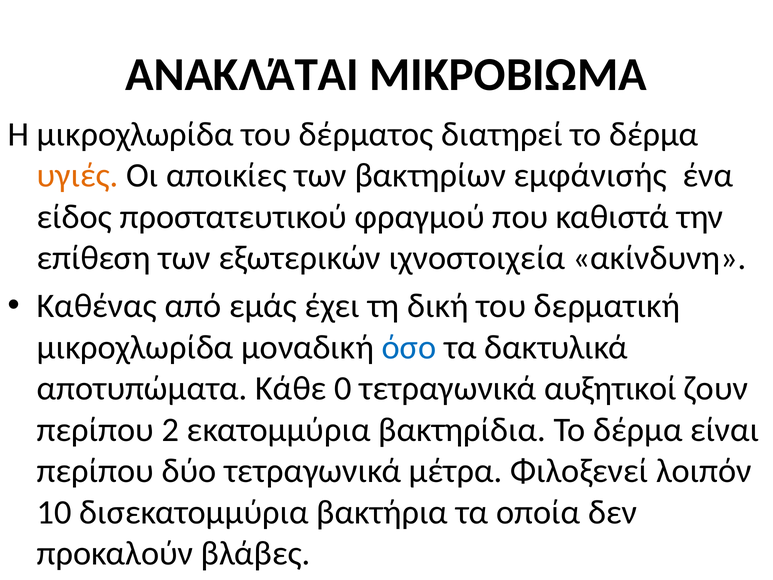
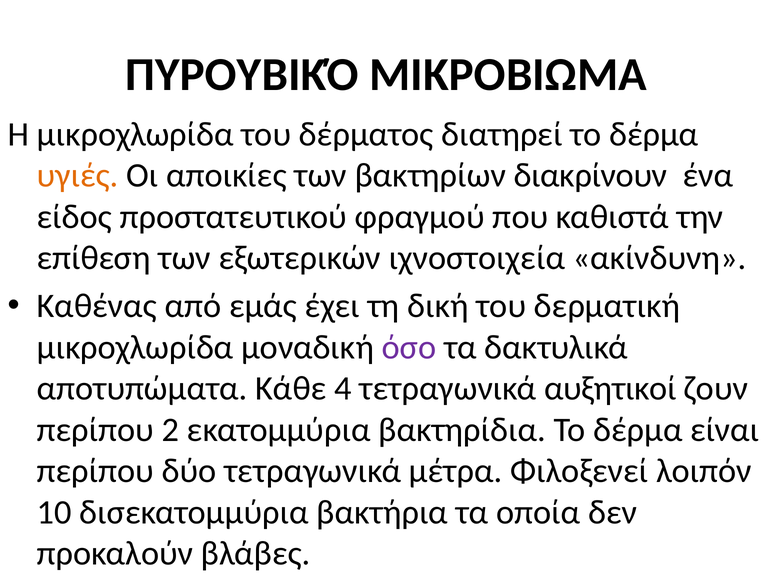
ΑΝΑΚΛΆΤΑΙ: ΑΝΑΚΛΆΤΑΙ -> ΠΥΡΟΥΒΙΚΌ
εμφάνισής: εμφάνισής -> διακρίνουν
όσο colour: blue -> purple
0: 0 -> 4
